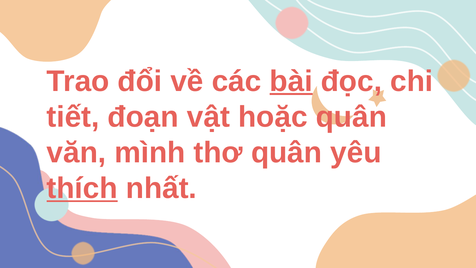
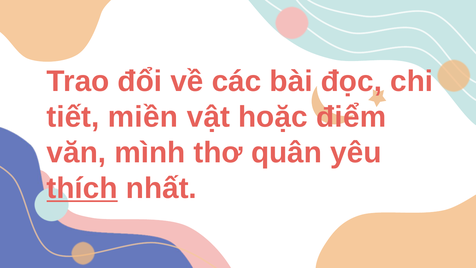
bài underline: present -> none
đoạn: đoạn -> miền
hoặc quân: quân -> điểm
